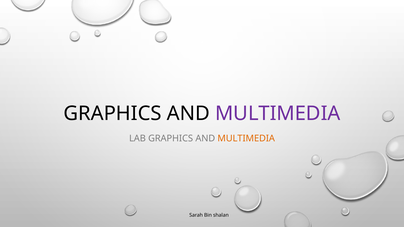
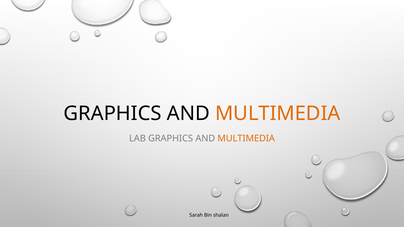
MULTIMEDIA at (278, 114) colour: purple -> orange
